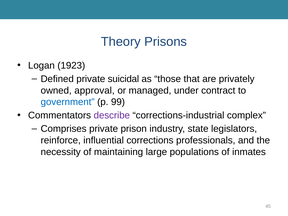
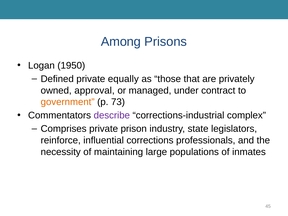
Theory: Theory -> Among
1923: 1923 -> 1950
suicidal: suicidal -> equally
government colour: blue -> orange
99: 99 -> 73
